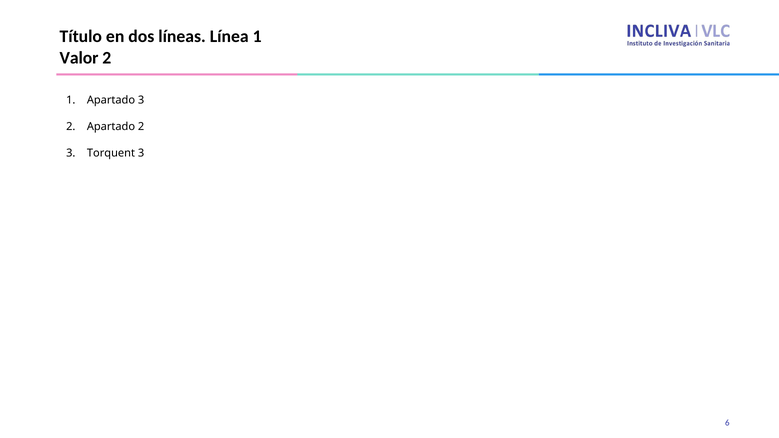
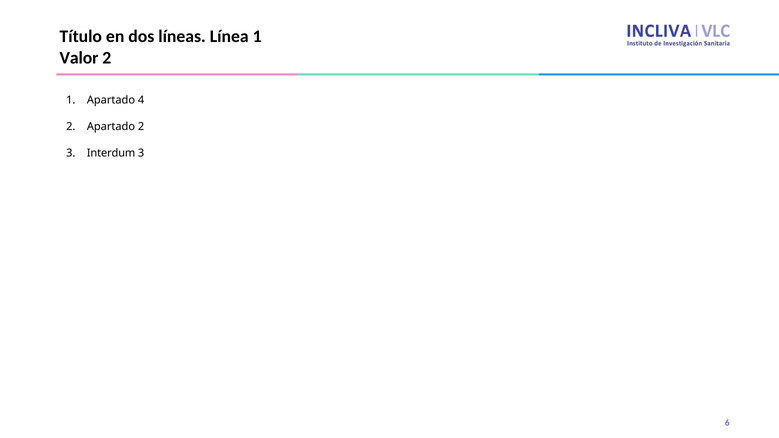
Apartado 3: 3 -> 4
Torquent: Torquent -> Interdum
